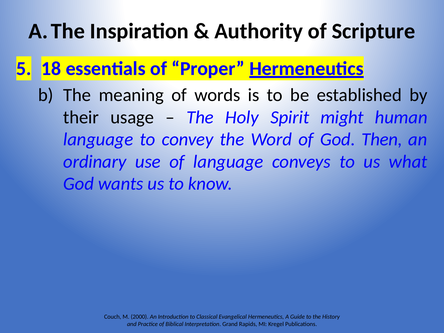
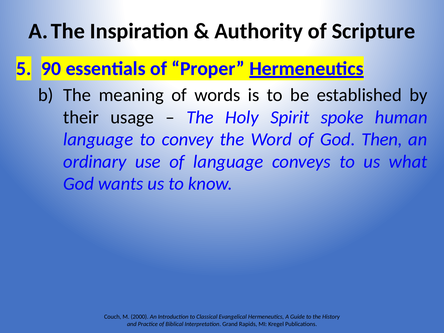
18: 18 -> 90
might: might -> spoke
